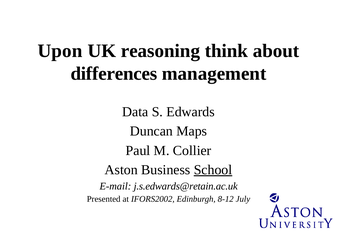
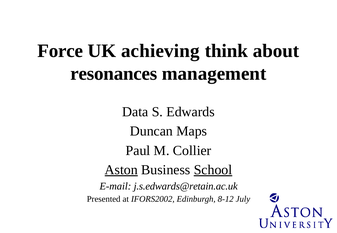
Upon: Upon -> Force
reasoning: reasoning -> achieving
differences: differences -> resonances
Aston underline: none -> present
